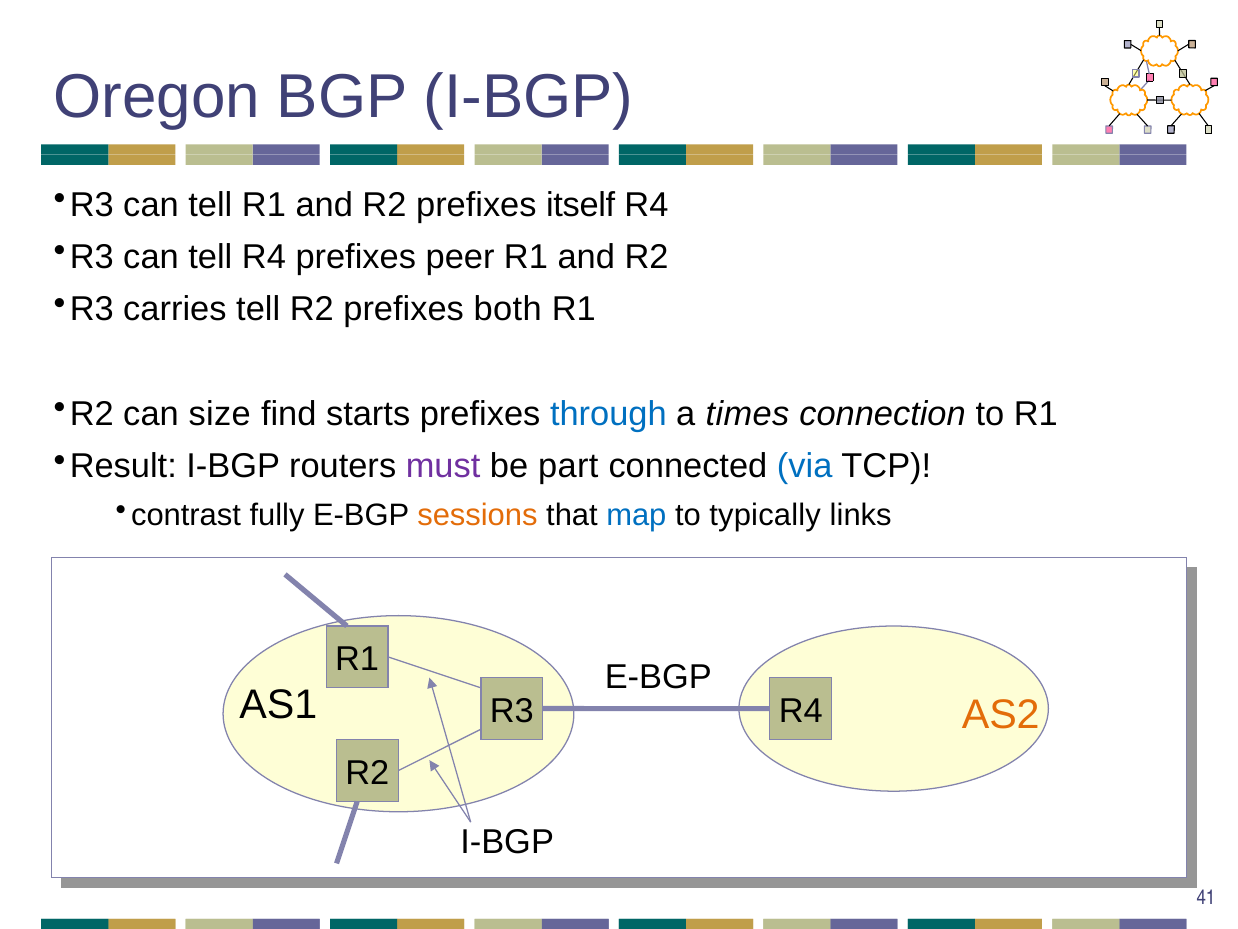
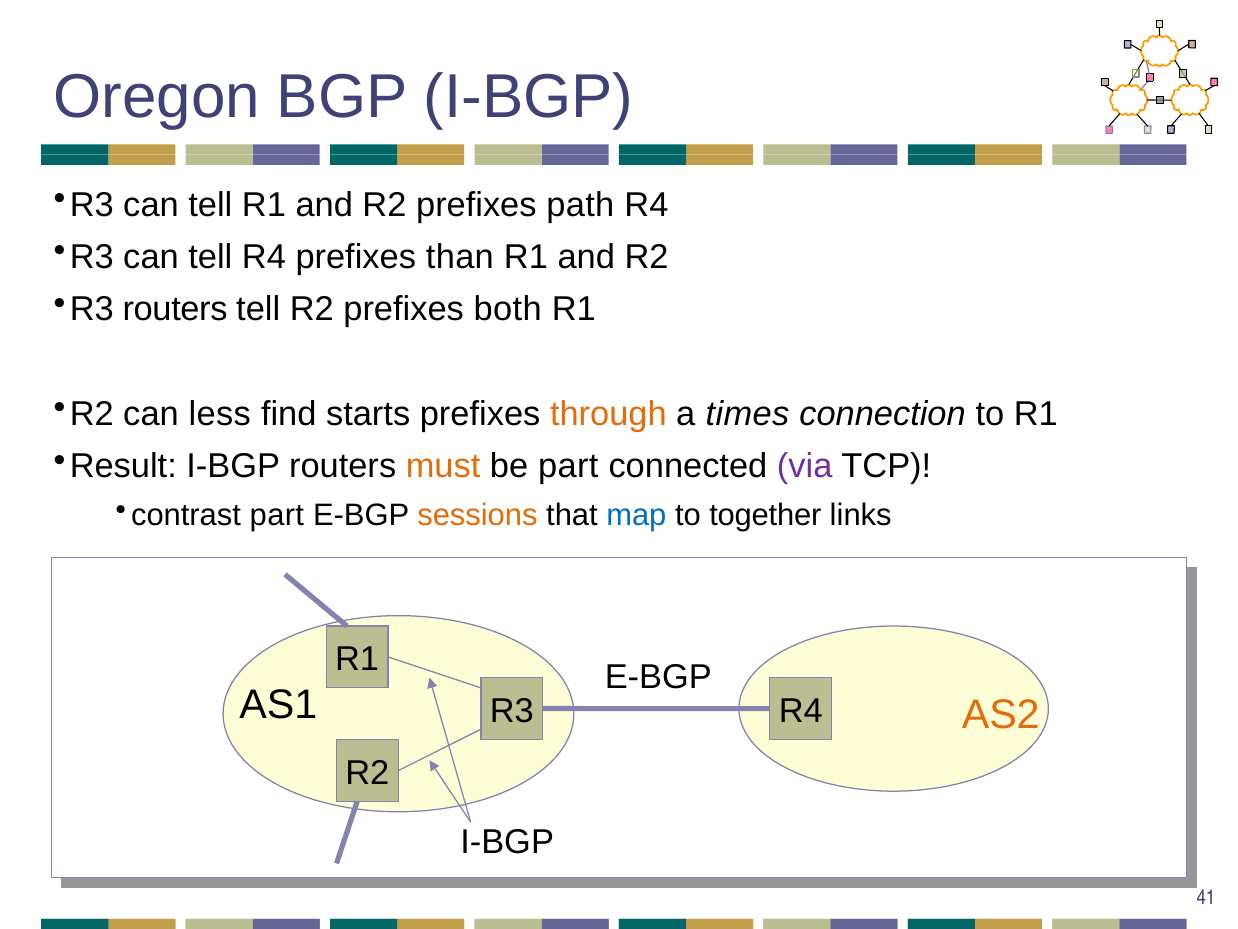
itself: itself -> path
peer: peer -> than
R3 carries: carries -> routers
size: size -> less
through colour: blue -> orange
must colour: purple -> orange
via colour: blue -> purple
contrast fully: fully -> part
typically: typically -> together
